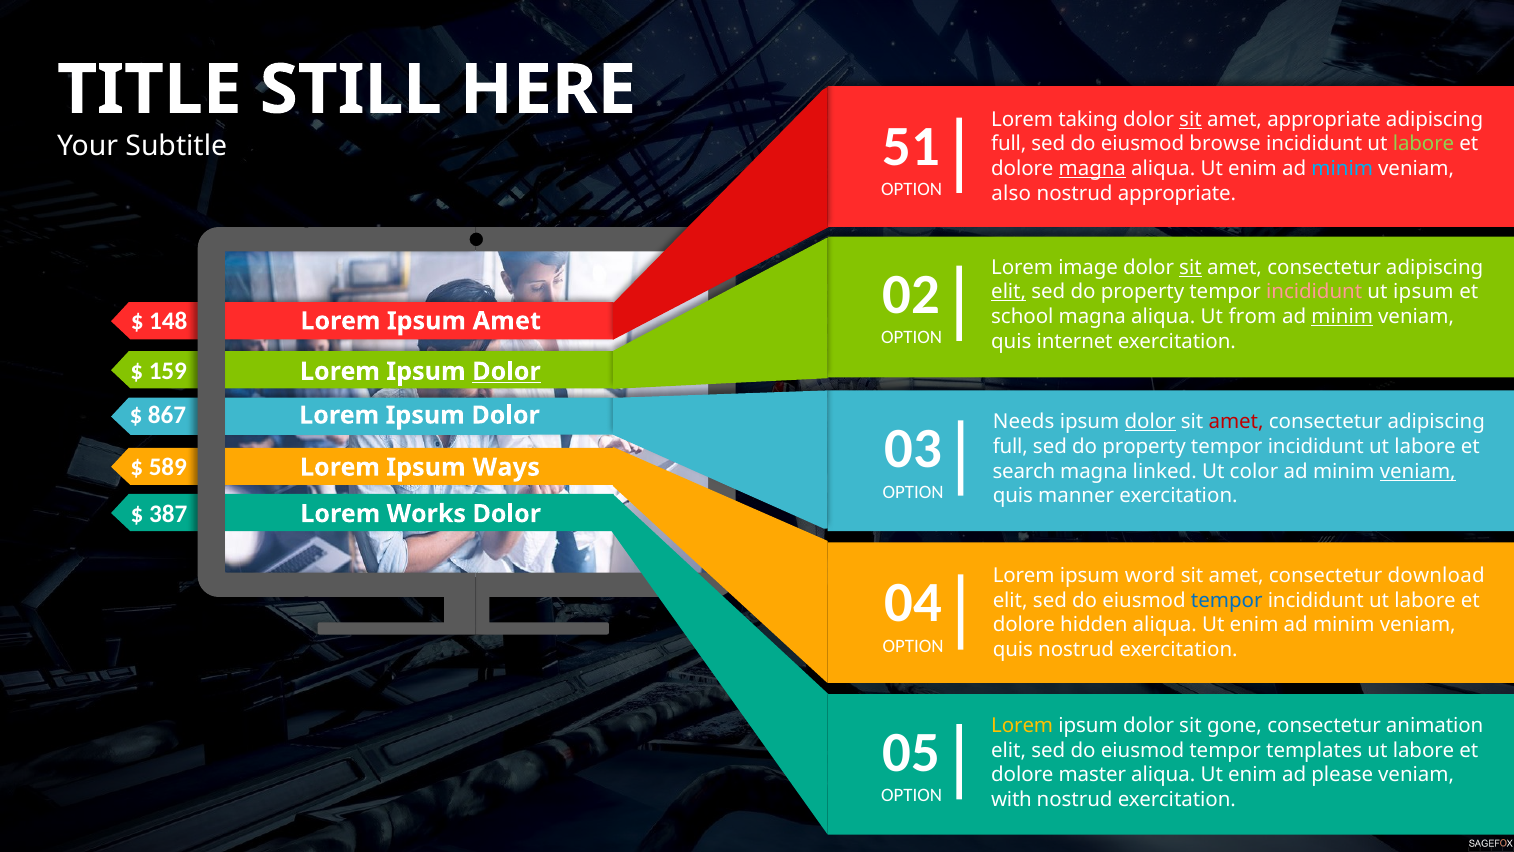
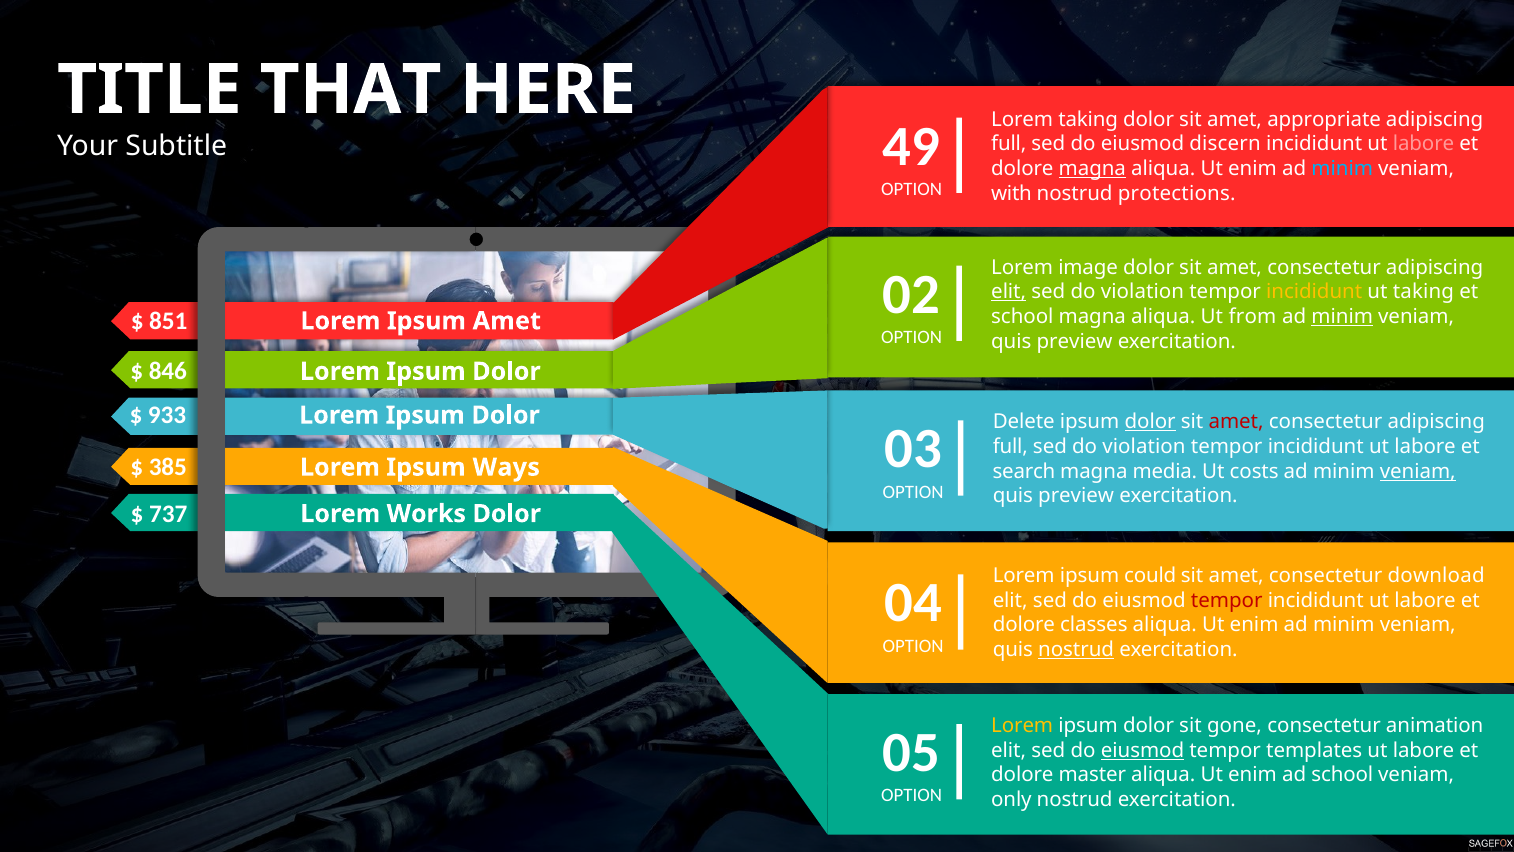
STILL: STILL -> THAT
sit at (1191, 119) underline: present -> none
51: 51 -> 49
browse: browse -> discern
labore at (1424, 144) colour: light green -> pink
also: also -> with
nostrud appropriate: appropriate -> protections
sit at (1191, 267) underline: present -> none
property at (1143, 292): property -> violation
incididunt at (1314, 292) colour: pink -> yellow
ut ipsum: ipsum -> taking
148: 148 -> 851
internet at (1075, 341): internet -> preview
159: 159 -> 846
Dolor at (506, 371) underline: present -> none
867: 867 -> 933
Needs: Needs -> Delete
property at (1144, 446): property -> violation
589: 589 -> 385
linked: linked -> media
color: color -> costs
manner at (1076, 496): manner -> preview
387: 387 -> 737
word: word -> could
tempor at (1227, 600) colour: blue -> red
hidden: hidden -> classes
nostrud at (1076, 650) underline: none -> present
eiusmod at (1143, 750) underline: none -> present
ad please: please -> school
with: with -> only
